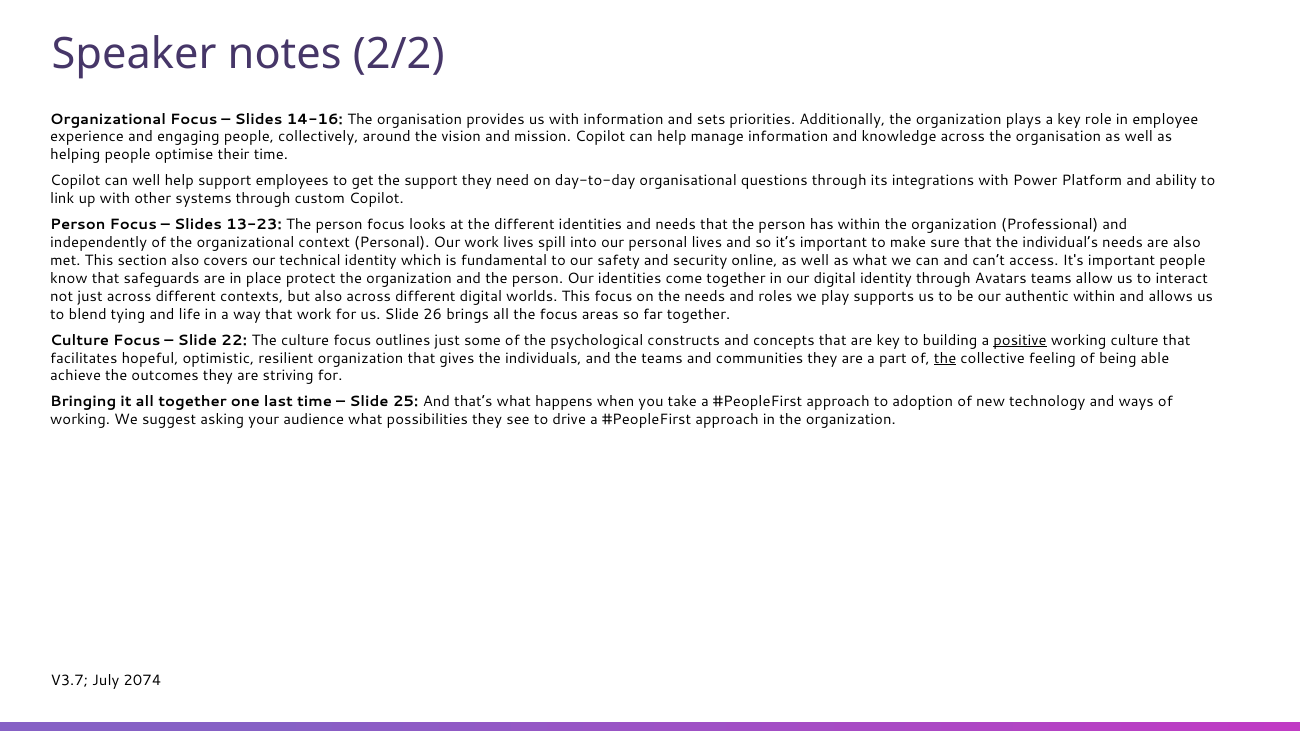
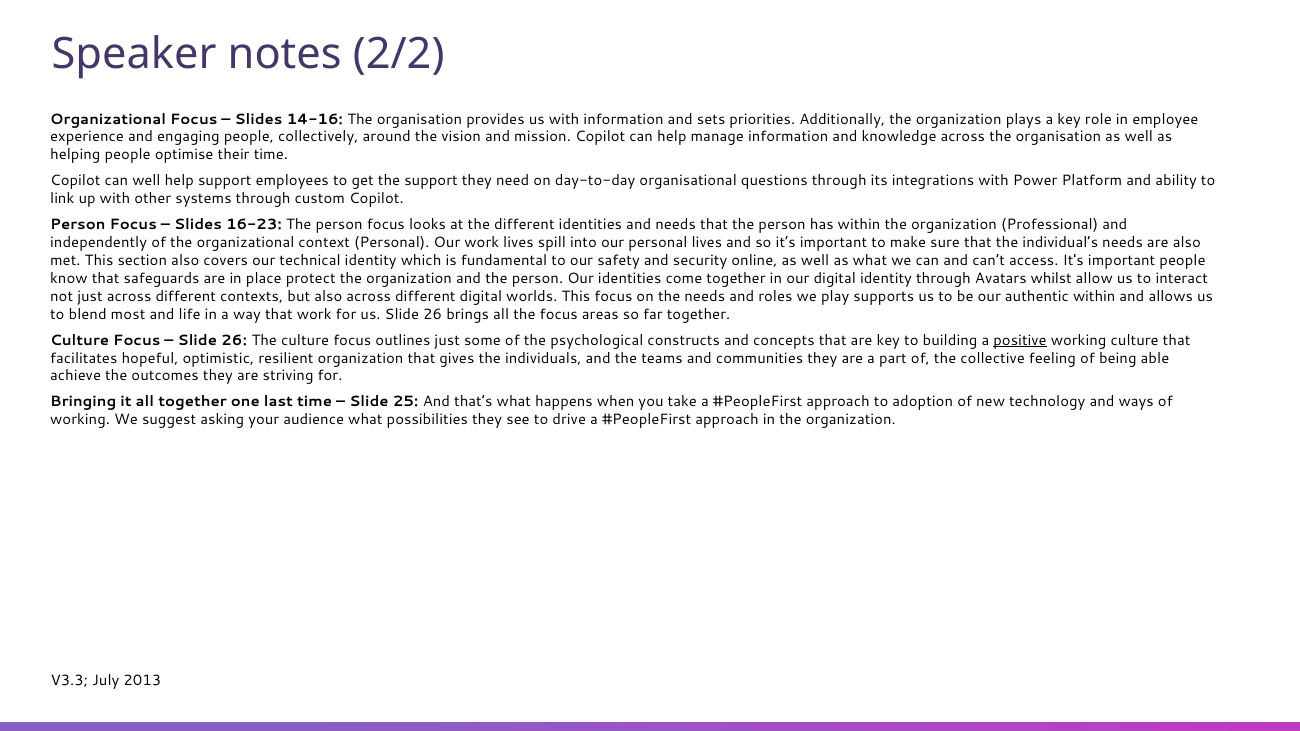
13-23: 13-23 -> 16-23
Avatars teams: teams -> whilst
tying: tying -> most
22 at (234, 340): 22 -> 26
the at (945, 358) underline: present -> none
V3.7: V3.7 -> V3.3
2074: 2074 -> 2013
